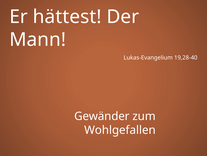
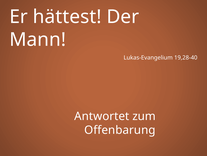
Gewänder: Gewänder -> Antwortet
Wohlgefallen: Wohlgefallen -> Offenbarung
